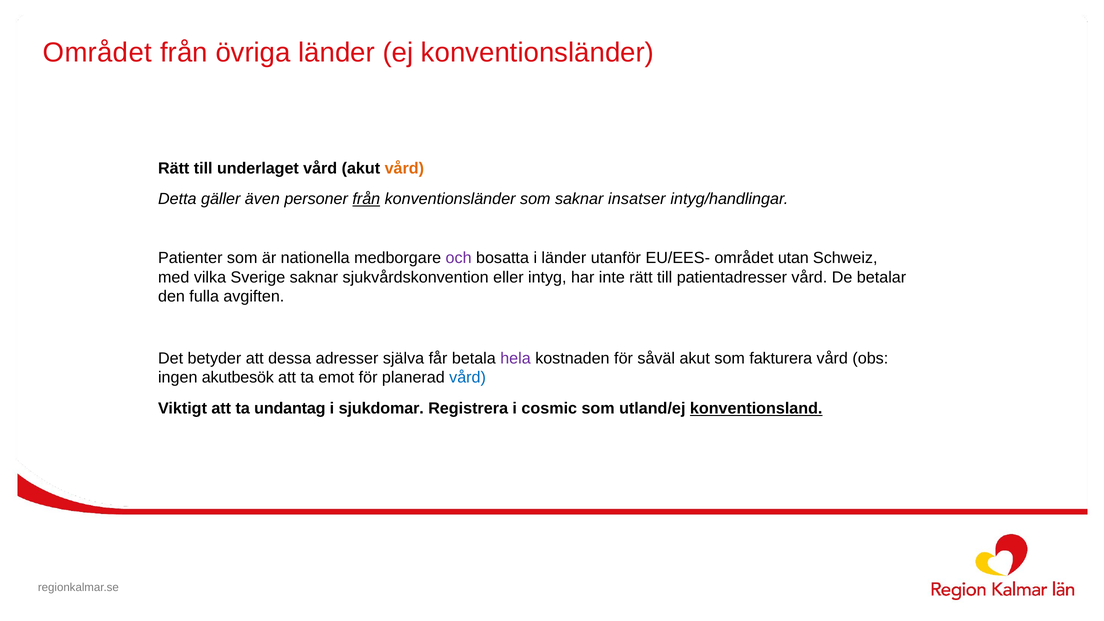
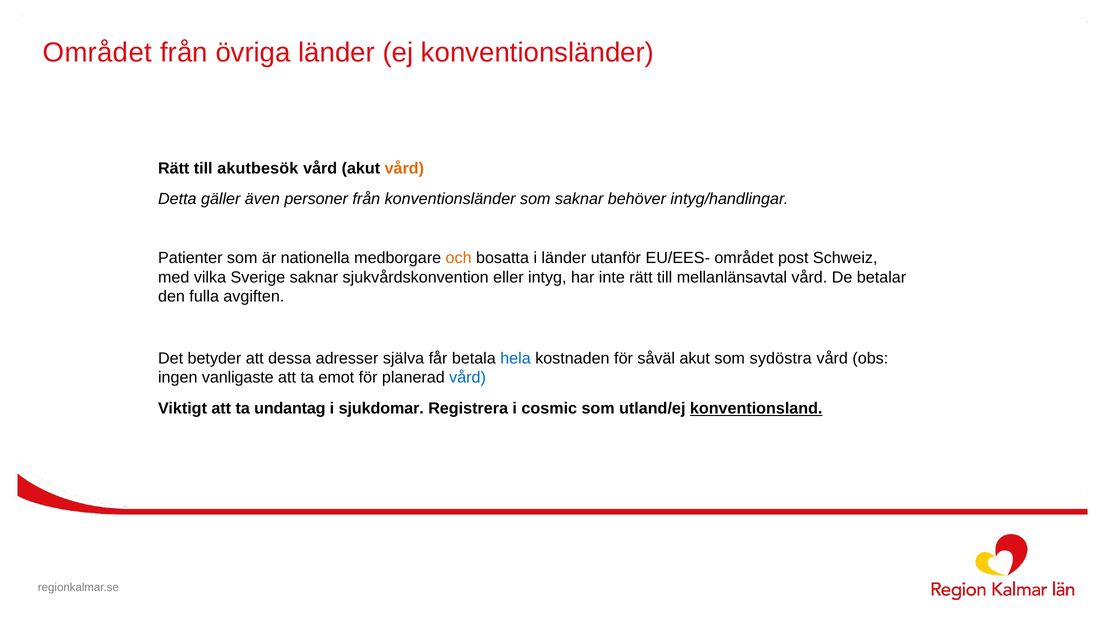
underlaget: underlaget -> akutbesök
från at (366, 199) underline: present -> none
insatser: insatser -> behöver
och colour: purple -> orange
utan: utan -> post
patientadresser: patientadresser -> mellanlänsavtal
hela colour: purple -> blue
fakturera: fakturera -> sydöstra
akutbesök: akutbesök -> vanligaste
